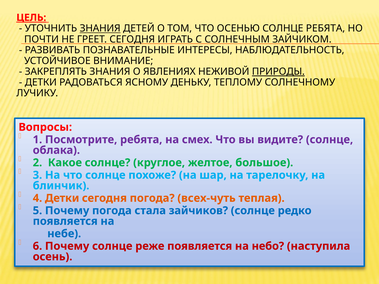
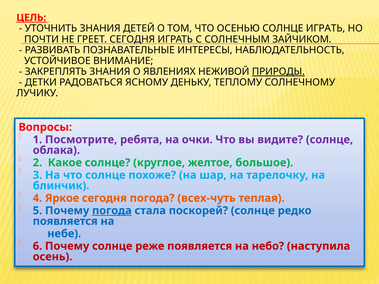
ЗНАНИЯ at (100, 28) underline: present -> none
СОЛНЦЕ РЕБЯТА: РЕБЯТА -> ИГРАТЬ
смех: смех -> очки
4 Детки: Детки -> Яркое
погода at (112, 211) underline: none -> present
зайчиков: зайчиков -> поскорей
